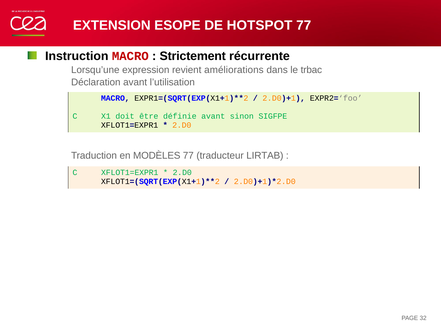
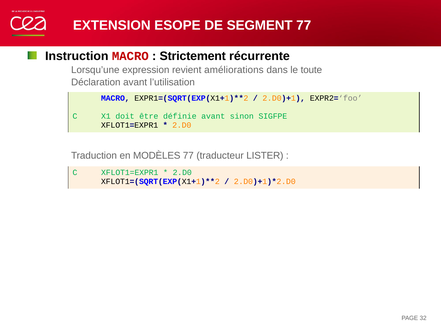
HOTSPOT: HOTSPOT -> SEGMENT
trbac: trbac -> toute
LIRTAB: LIRTAB -> LISTER
